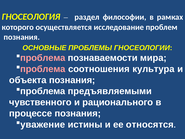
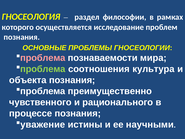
проблема at (43, 69) colour: pink -> light green
предъявляемыми: предъявляемыми -> преимущественно
относятся: относятся -> научными
